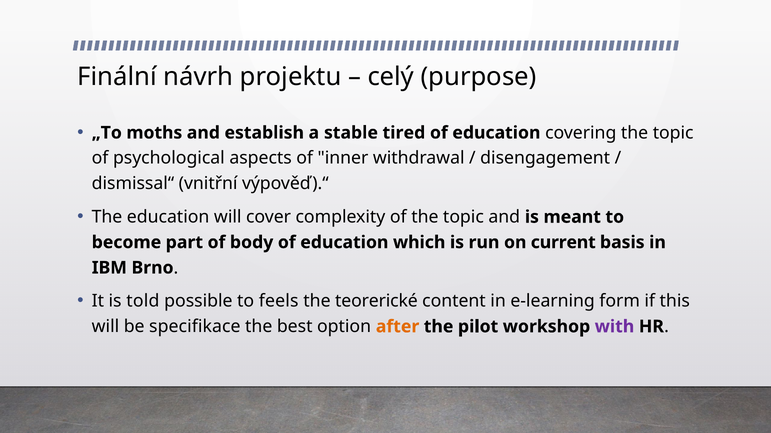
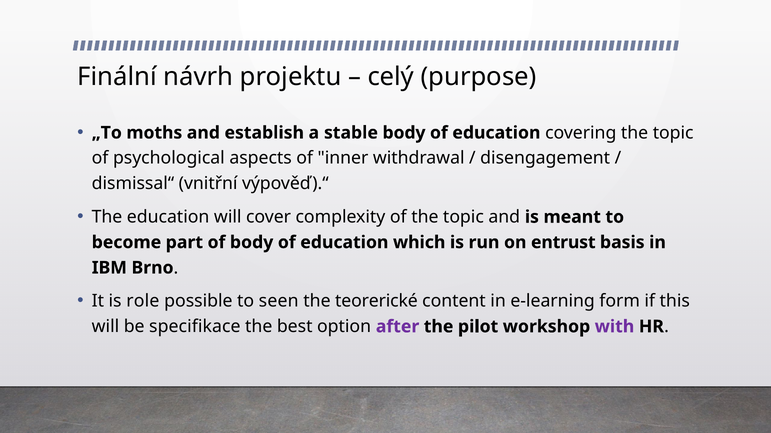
stable tired: tired -> body
current: current -> entrust
told: told -> role
feels: feels -> seen
after colour: orange -> purple
